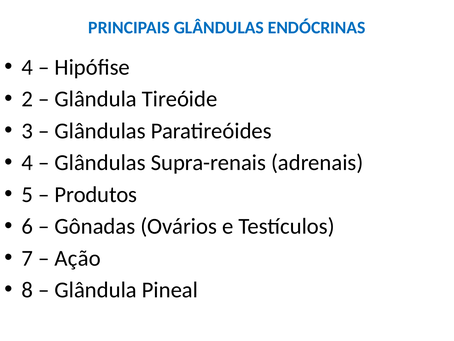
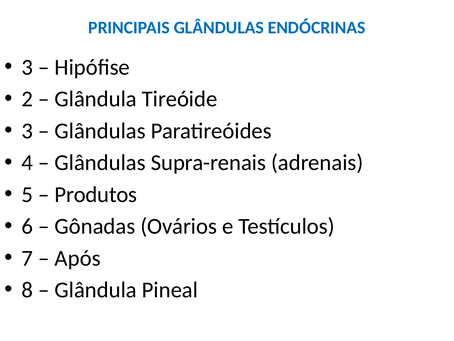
4 at (27, 67): 4 -> 3
Ação: Ação -> Após
